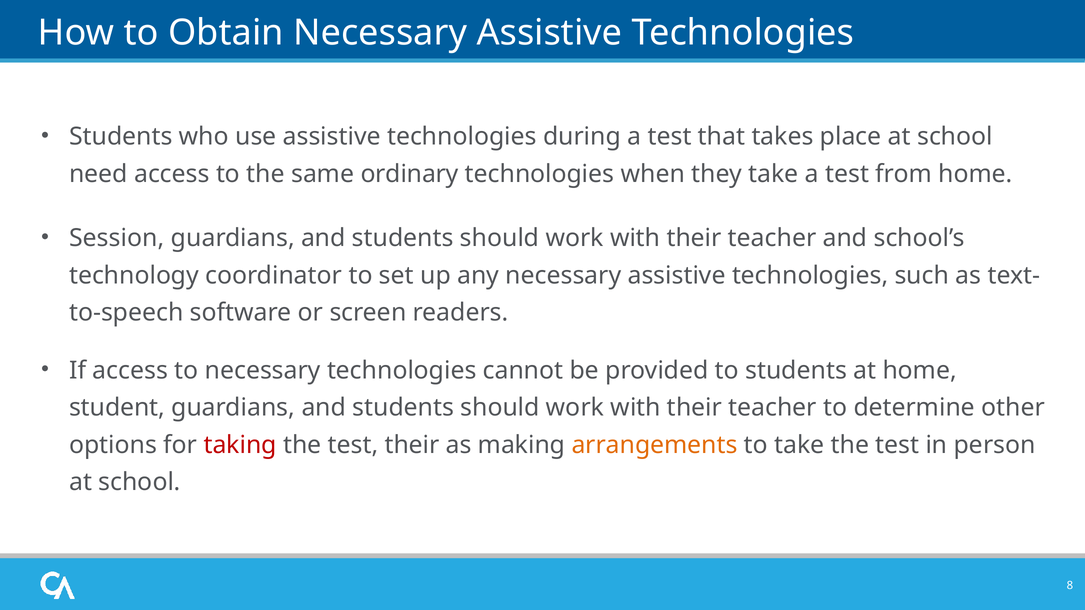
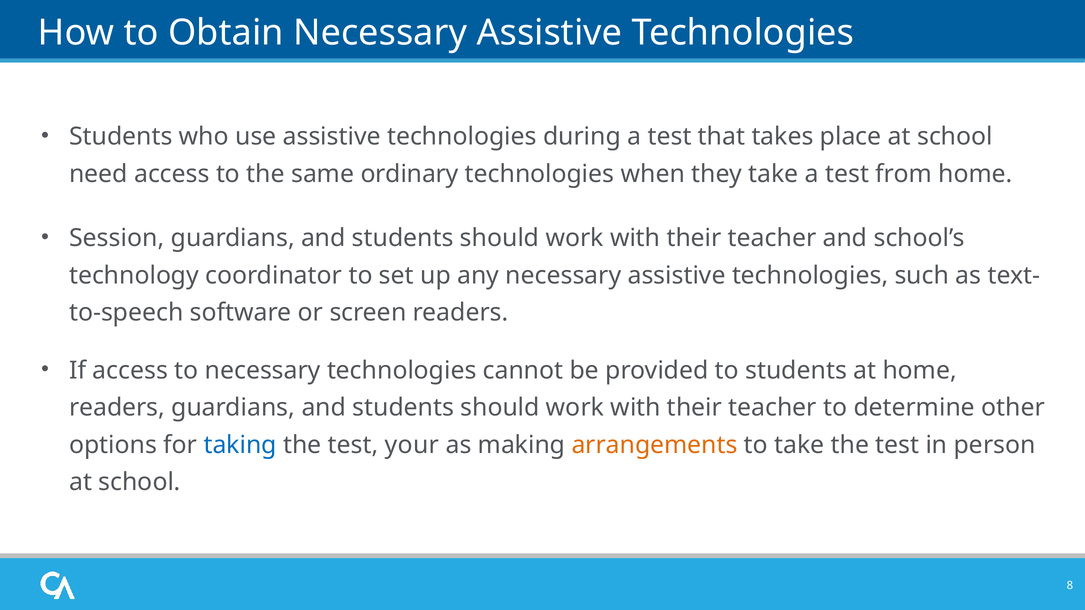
student at (117, 408): student -> readers
taking colour: red -> blue
test their: their -> your
